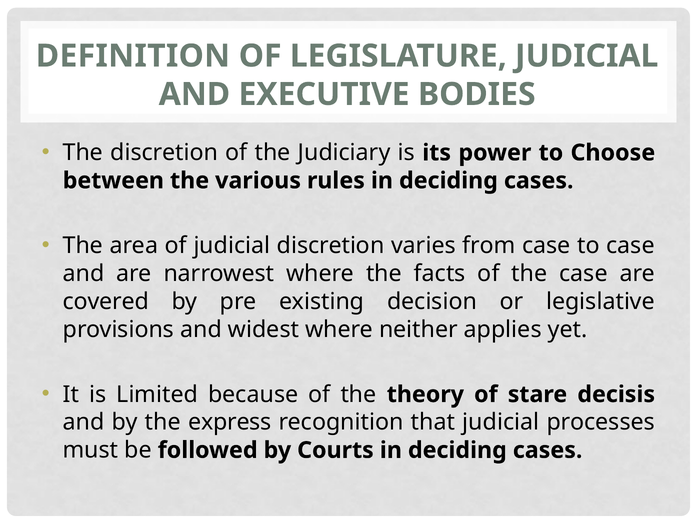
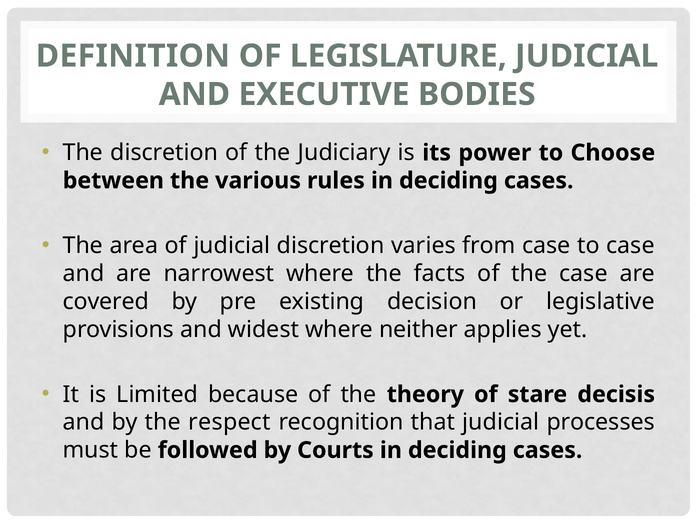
express: express -> respect
